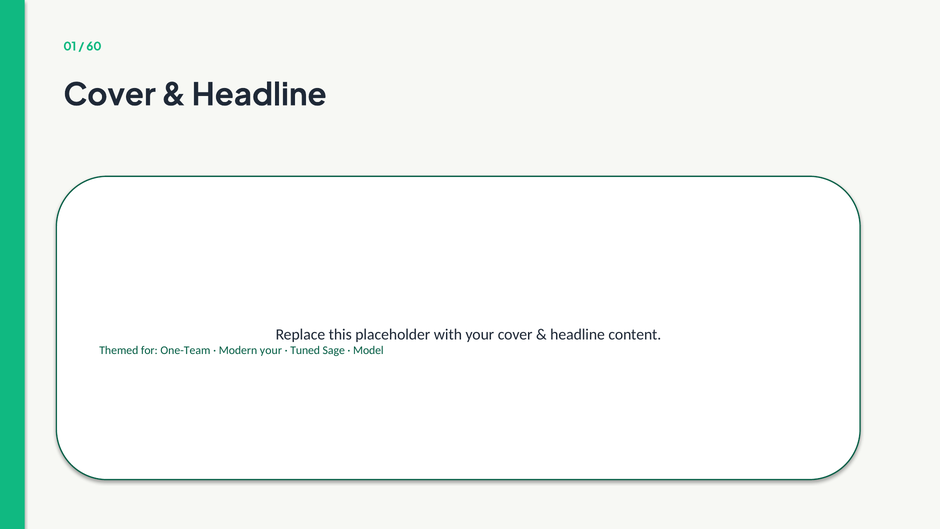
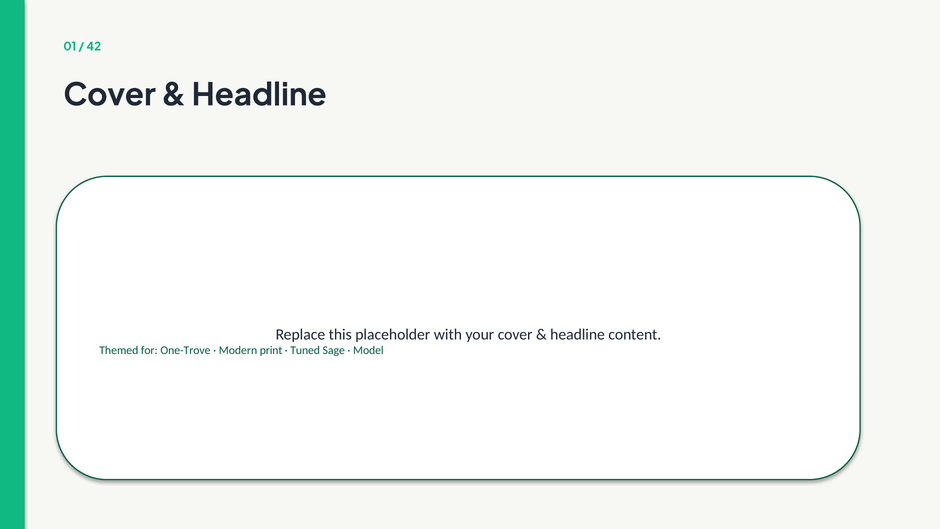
60: 60 -> 42
One-Team: One-Team -> One-Trove
Modern your: your -> print
